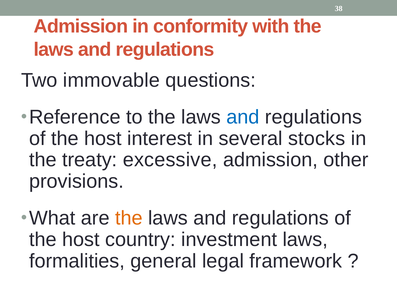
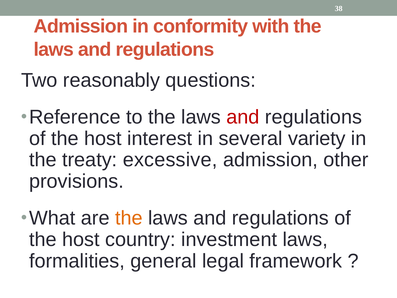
immovable: immovable -> reasonably
and at (243, 117) colour: blue -> red
stocks: stocks -> variety
